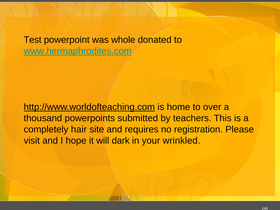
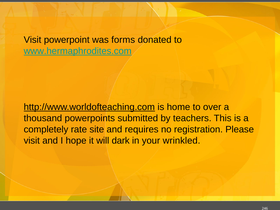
Test at (33, 40): Test -> Visit
whole: whole -> forms
hair: hair -> rate
